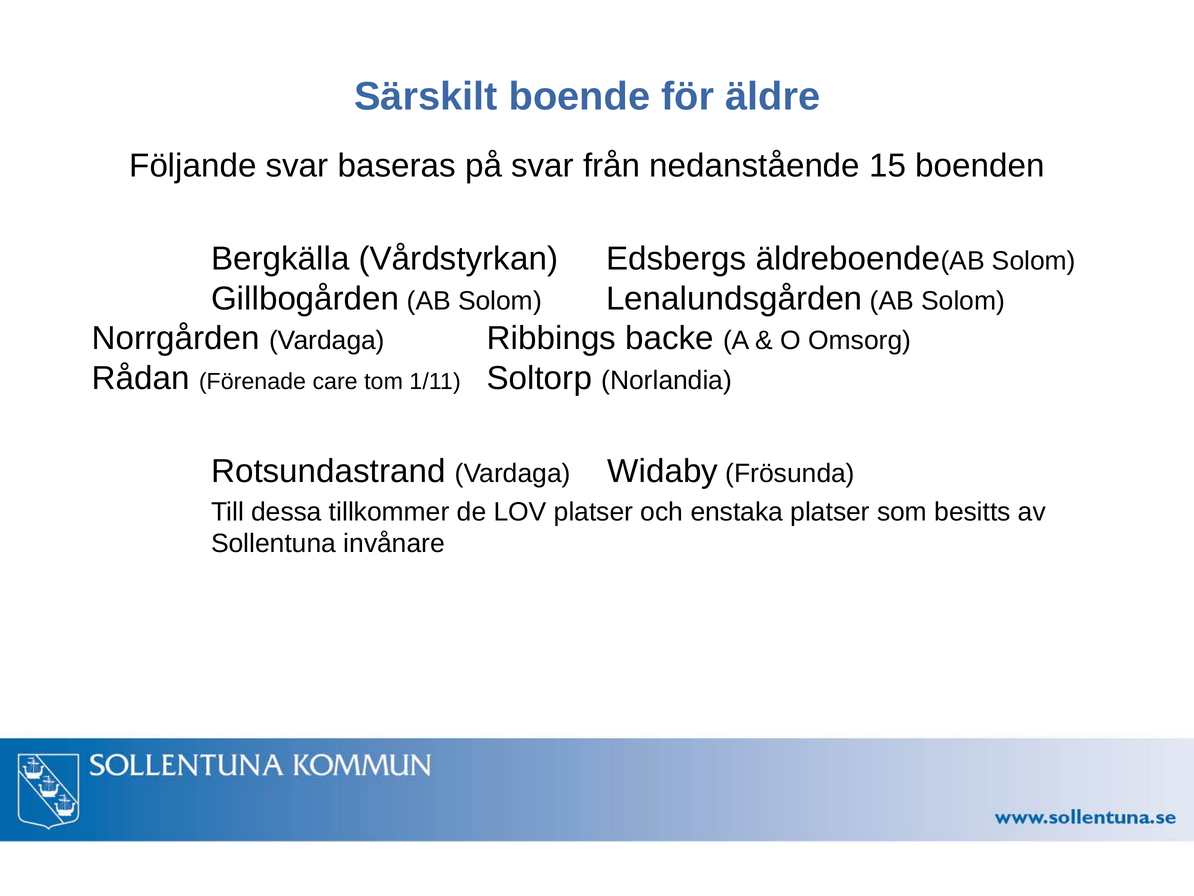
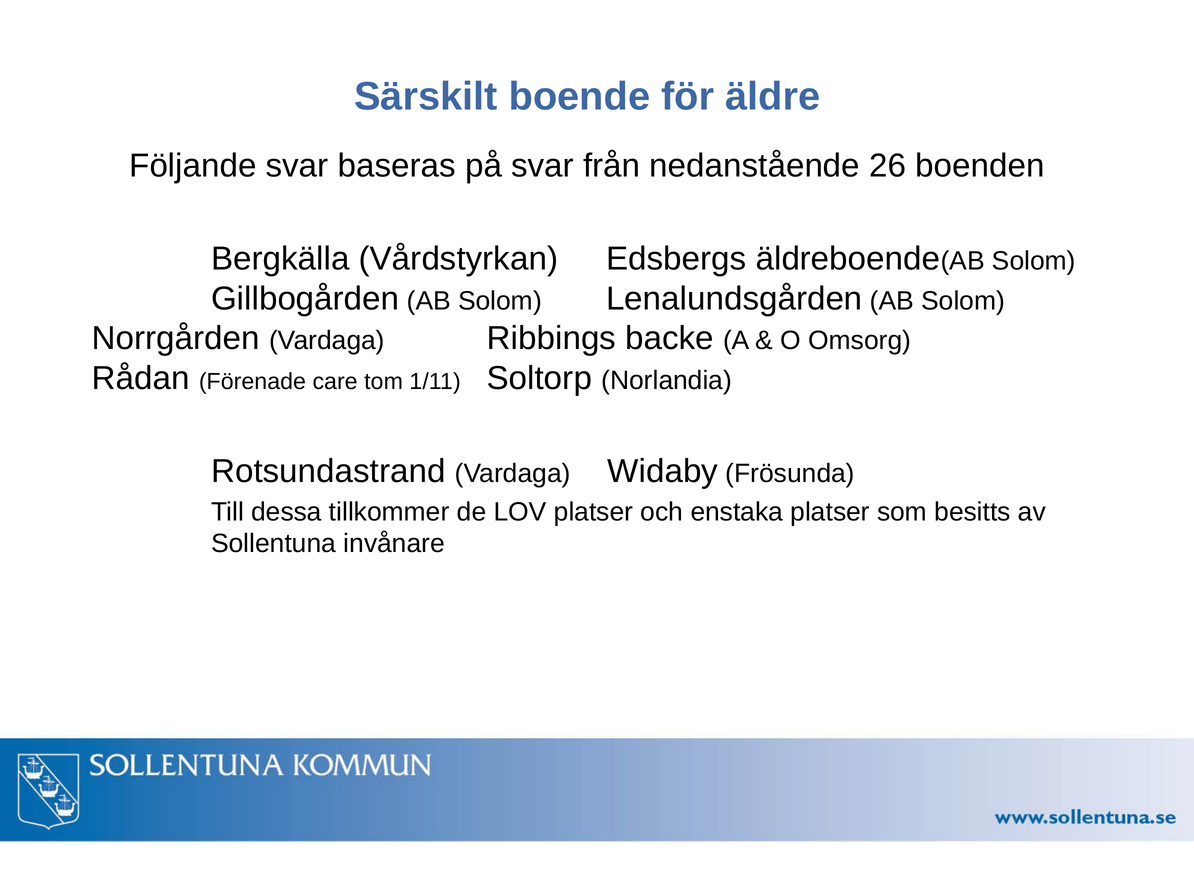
15: 15 -> 26
